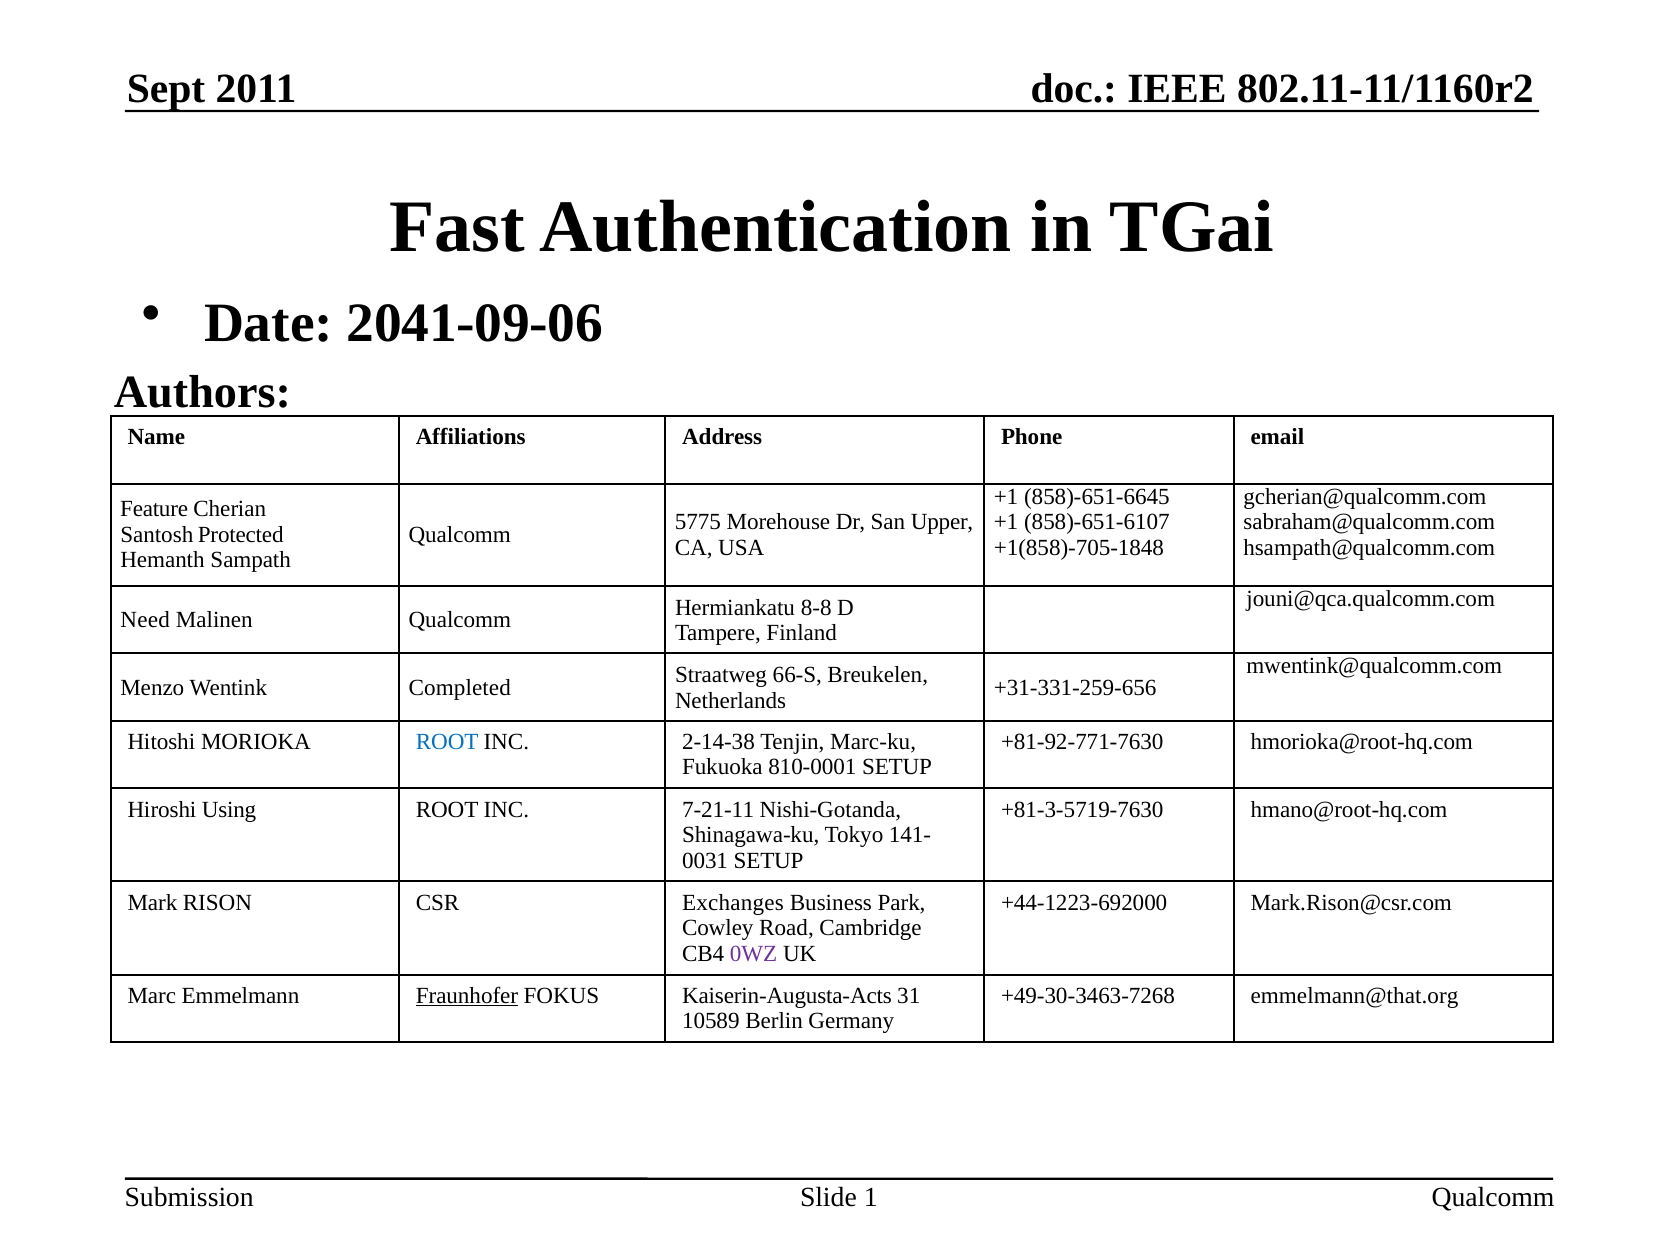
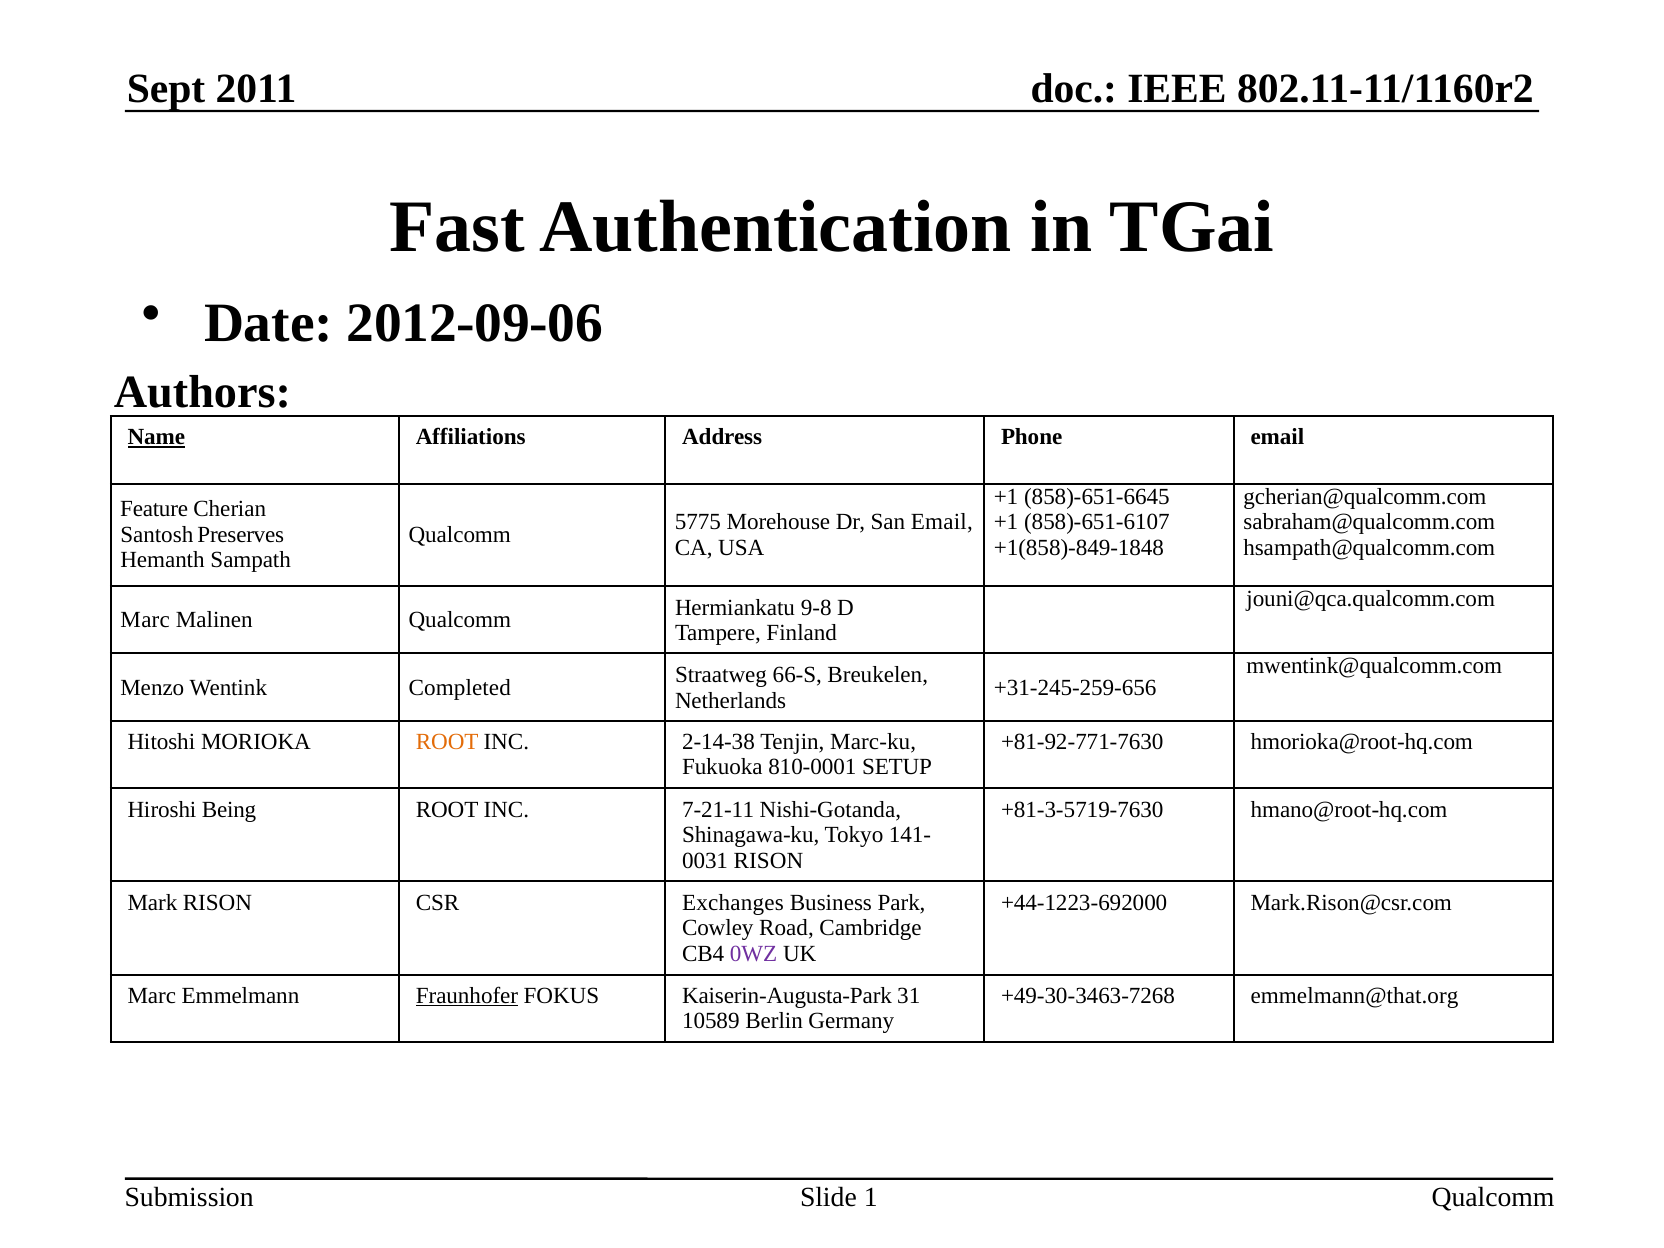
2041-09-06: 2041-09-06 -> 2012-09-06
Name underline: none -> present
San Upper: Upper -> Email
Protected: Protected -> Preserves
+1(858)-705-1848: +1(858)-705-1848 -> +1(858)-849-1848
8-8: 8-8 -> 9-8
Need at (145, 620): Need -> Marc
+31-331-259-656: +31-331-259-656 -> +31-245-259-656
ROOT at (447, 742) colour: blue -> orange
Using: Using -> Being
SETUP at (769, 860): SETUP -> RISON
Kaiserin-Augusta-Acts: Kaiserin-Augusta-Acts -> Kaiserin-Augusta-Park
